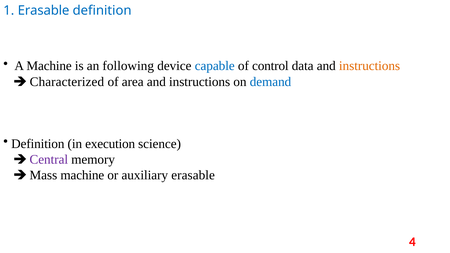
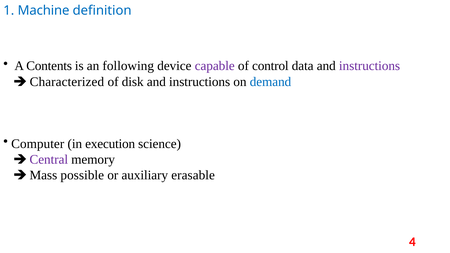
1 Erasable: Erasable -> Machine
A Machine: Machine -> Contents
capable colour: blue -> purple
instructions at (370, 66) colour: orange -> purple
area: area -> disk
Definition at (38, 144): Definition -> Computer
Mass machine: machine -> possible
